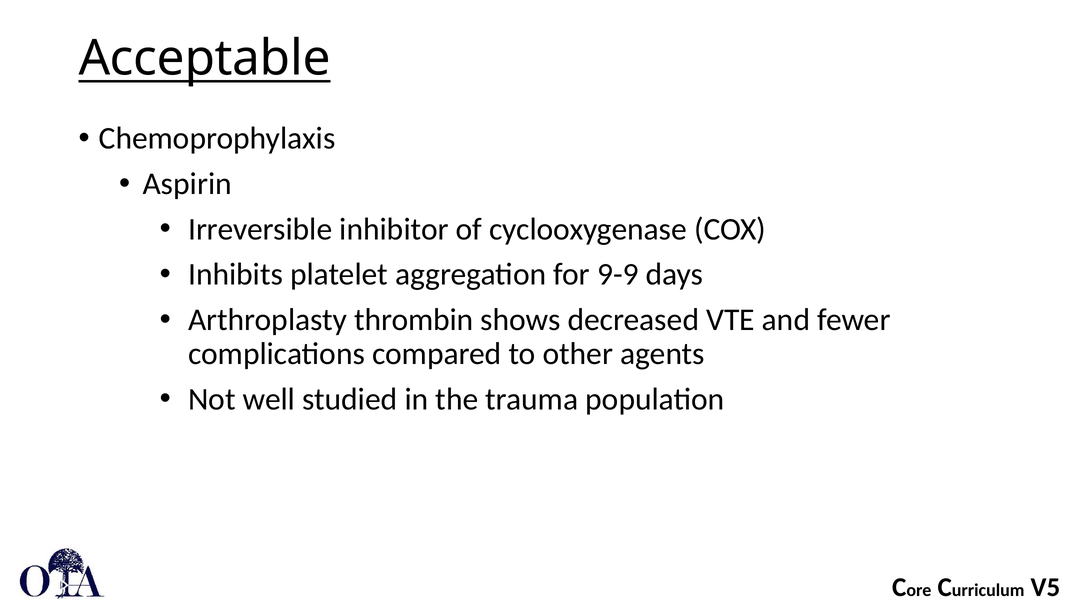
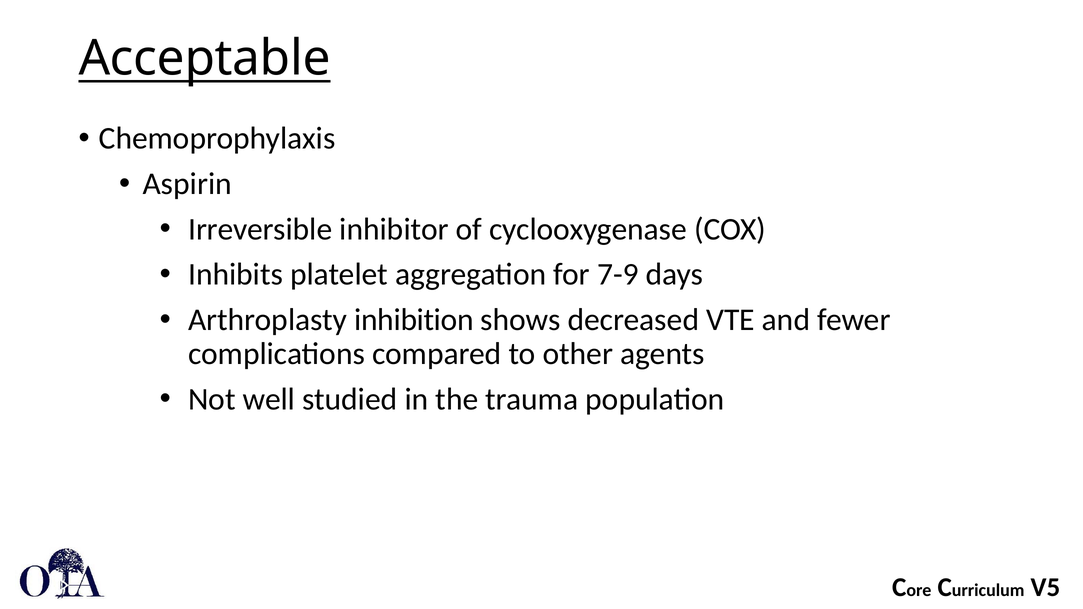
9-9: 9-9 -> 7-9
thrombin: thrombin -> inhibition
